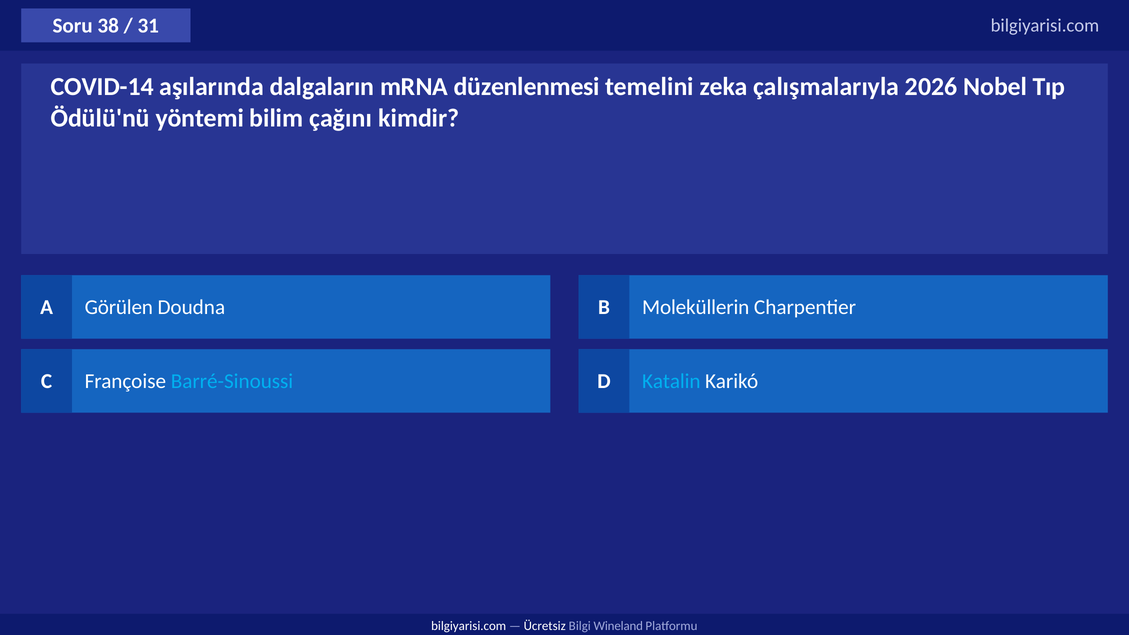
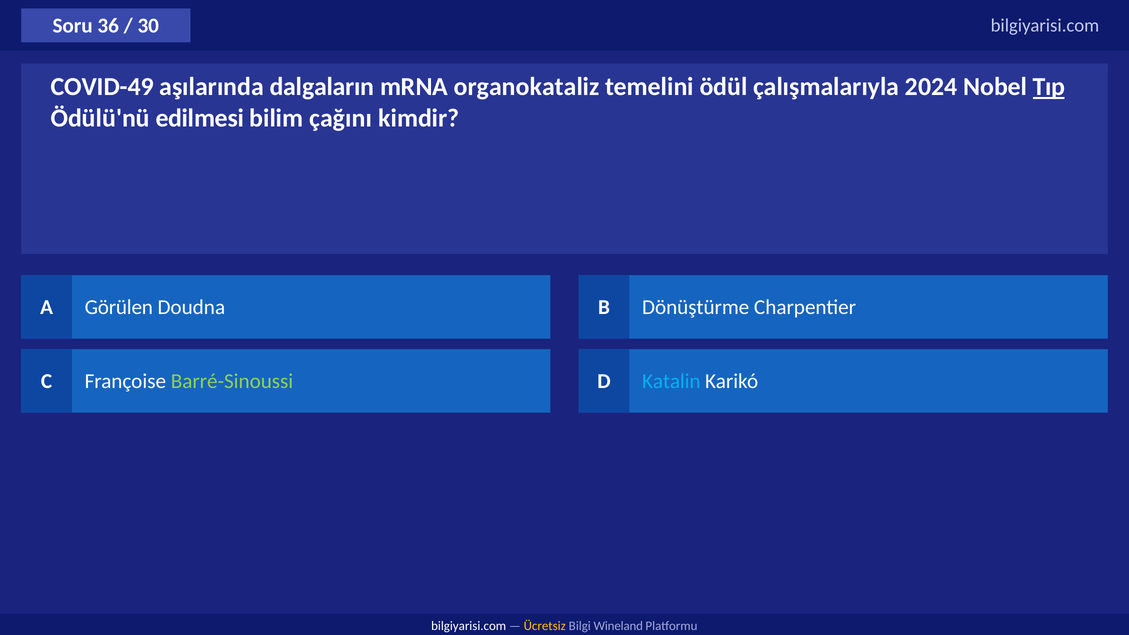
38: 38 -> 36
31: 31 -> 30
COVID-14: COVID-14 -> COVID-49
düzenlenmesi: düzenlenmesi -> organokataliz
zeka: zeka -> ödül
2026: 2026 -> 2024
Tıp underline: none -> present
yöntemi: yöntemi -> edilmesi
Moleküllerin: Moleküllerin -> Dönüştürme
Barré-Sinoussi colour: light blue -> light green
Ücretsiz colour: white -> yellow
